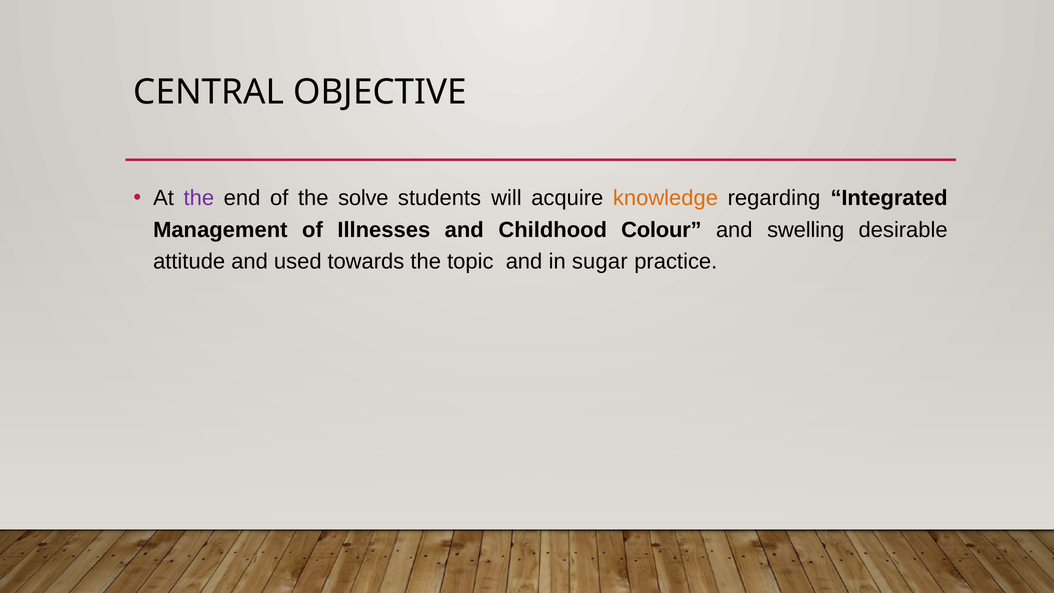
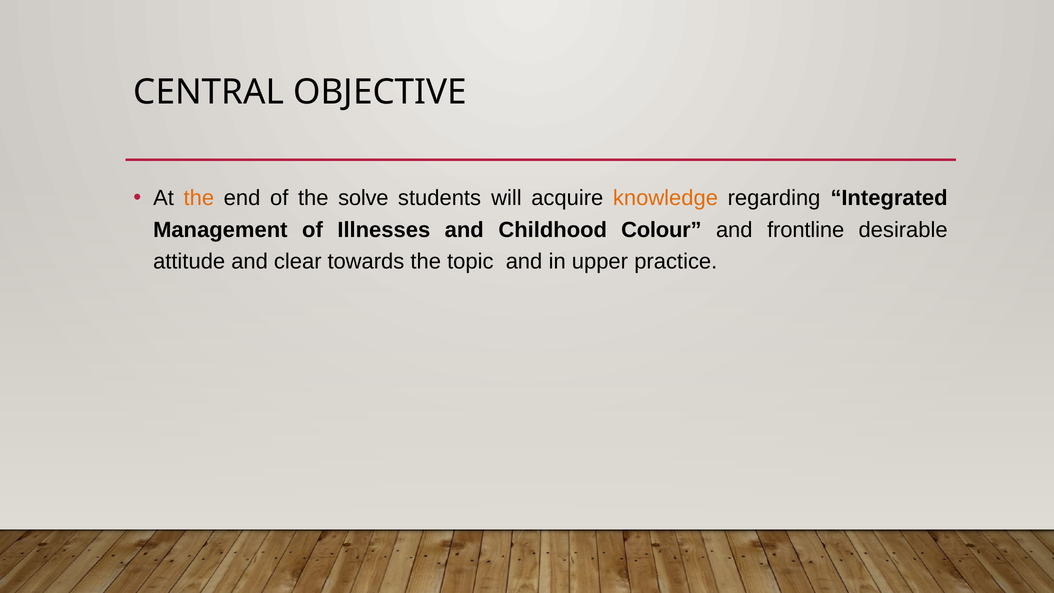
the at (199, 198) colour: purple -> orange
swelling: swelling -> frontline
used: used -> clear
sugar: sugar -> upper
